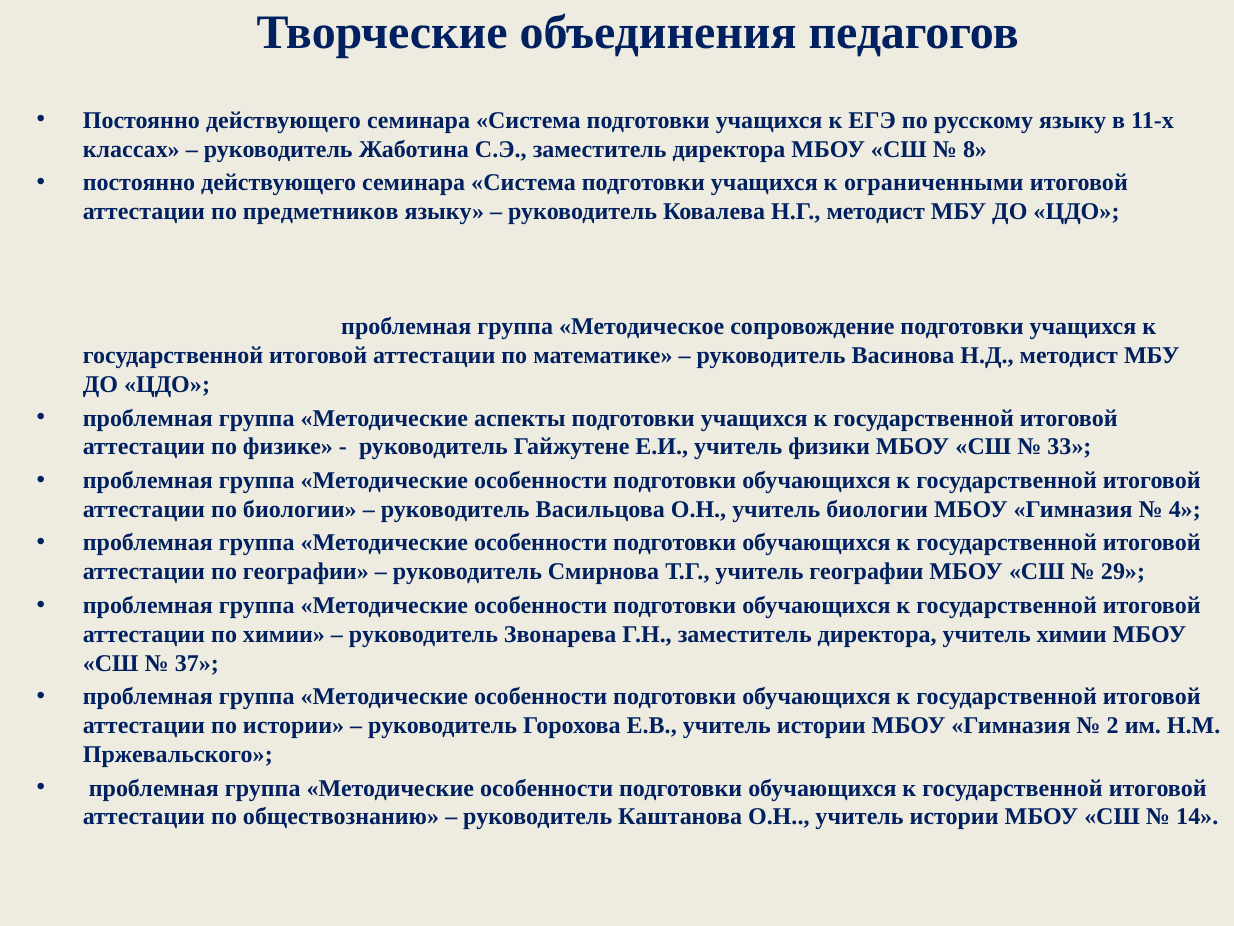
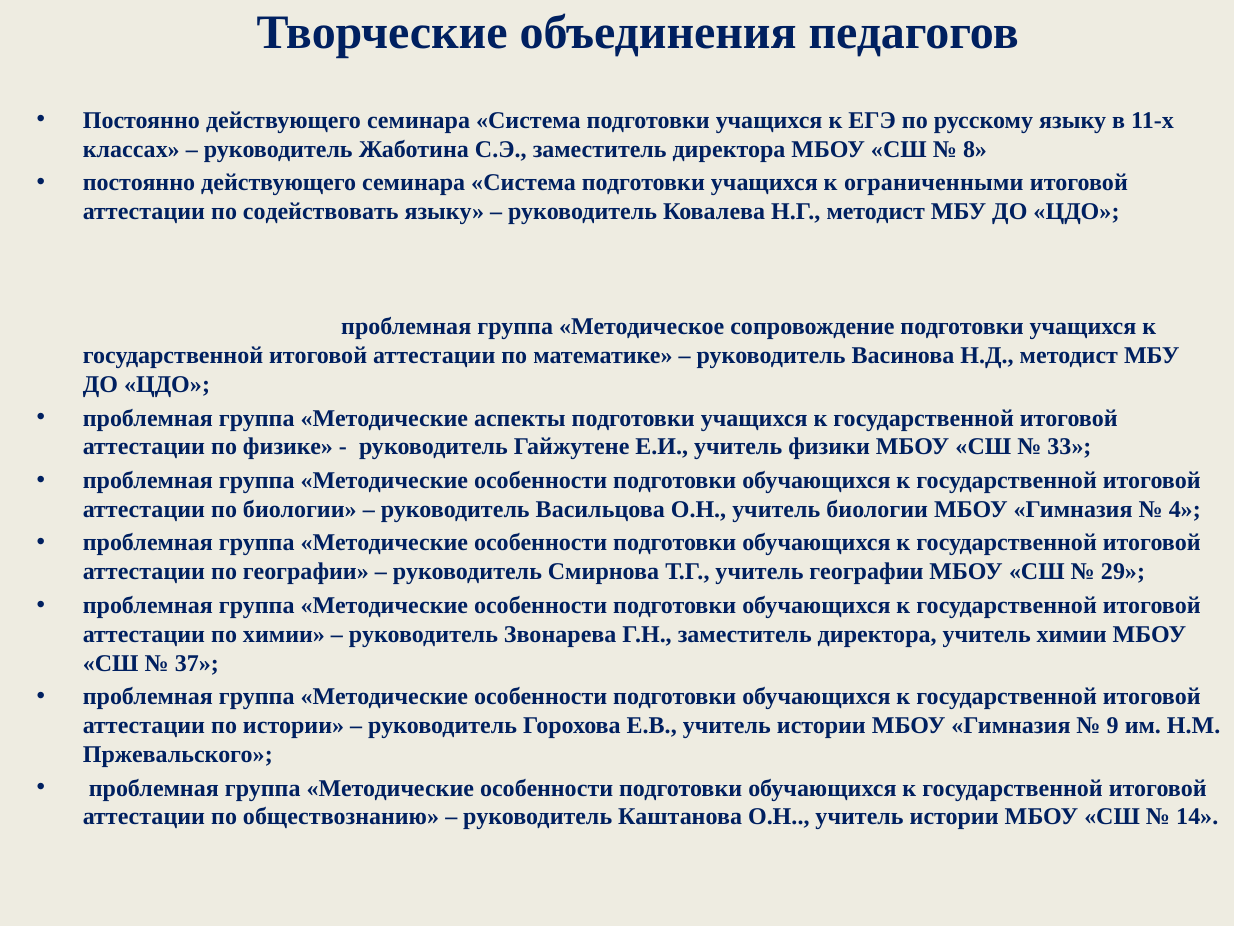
предметников: предметников -> содействовать
2: 2 -> 9
